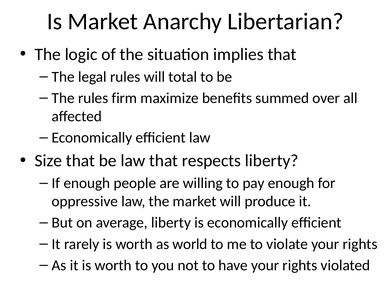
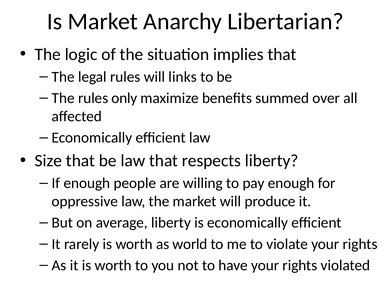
total: total -> links
firm: firm -> only
